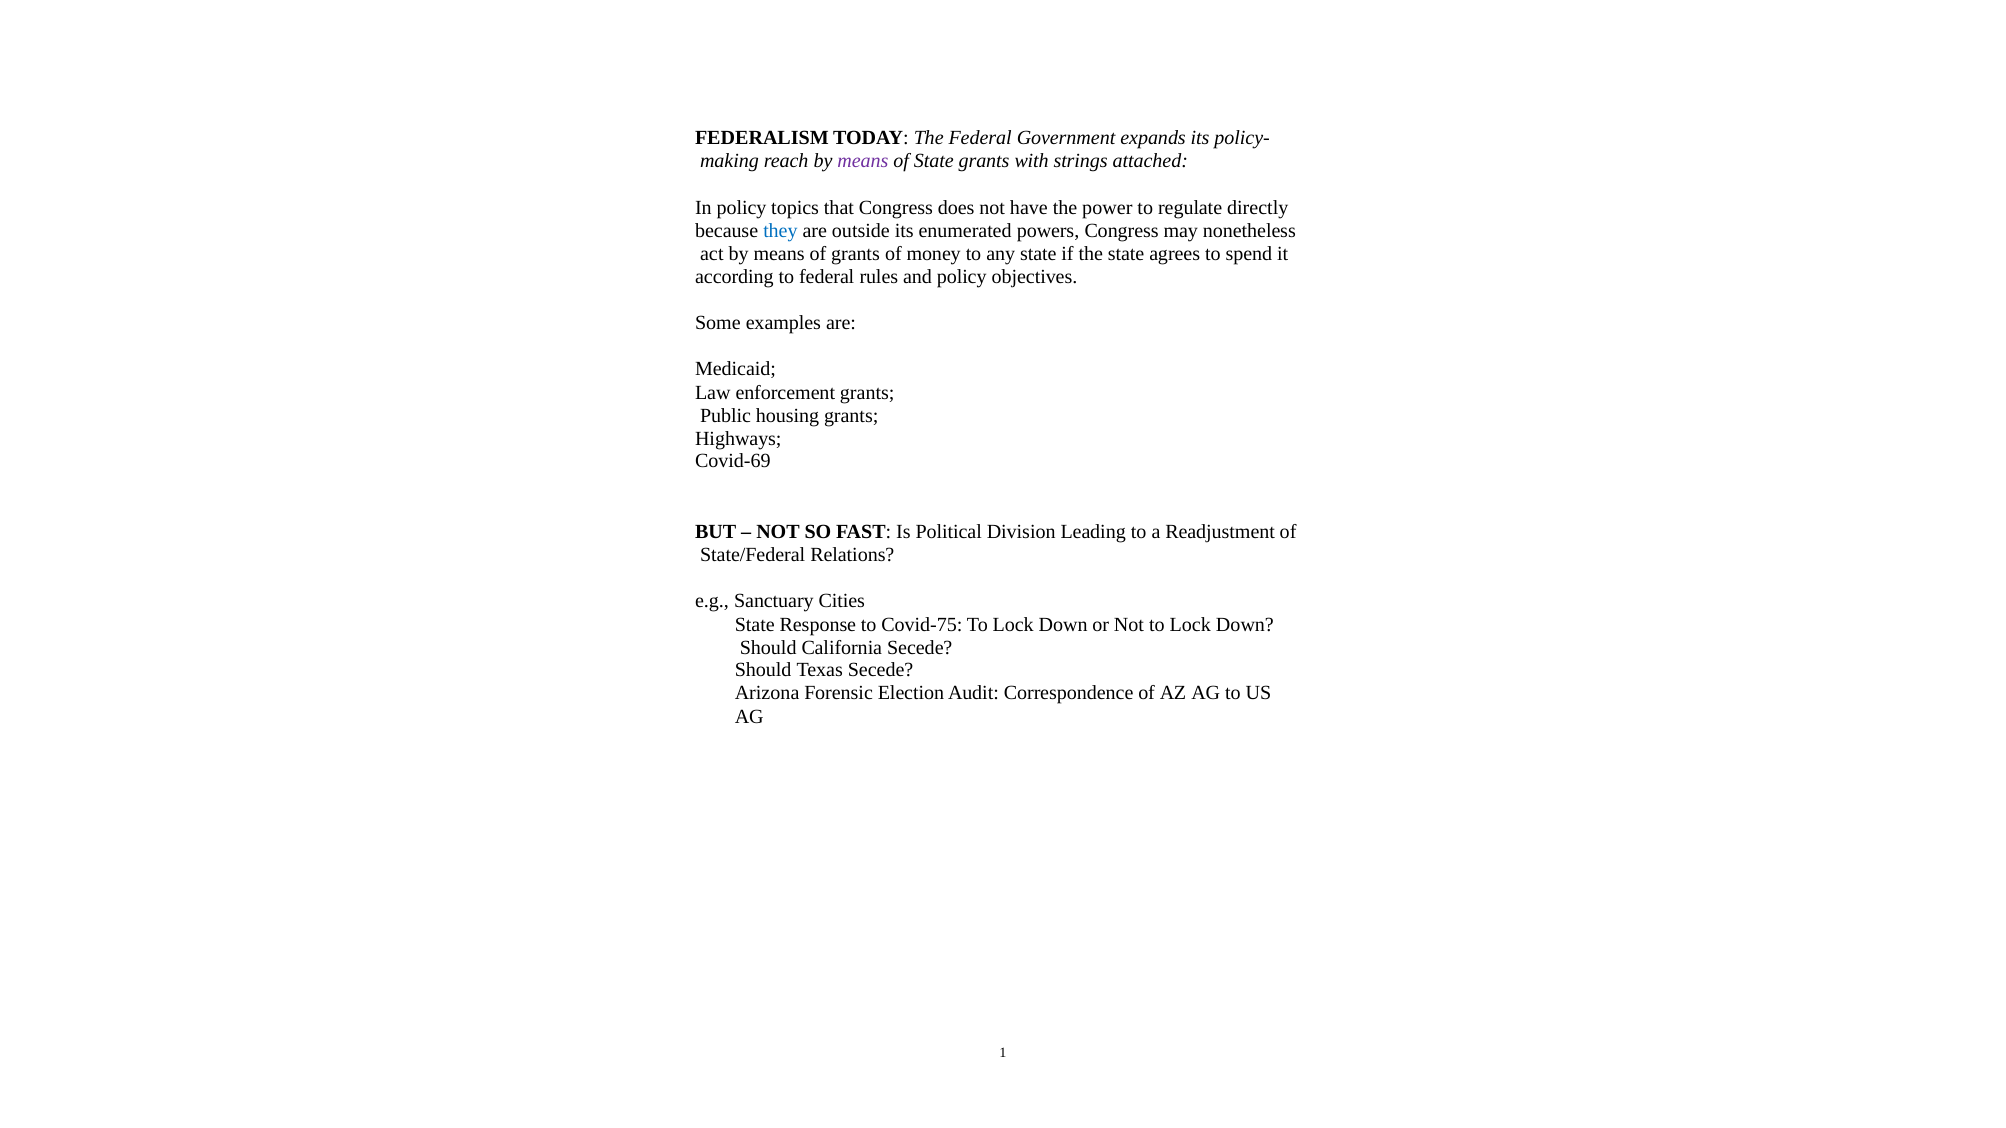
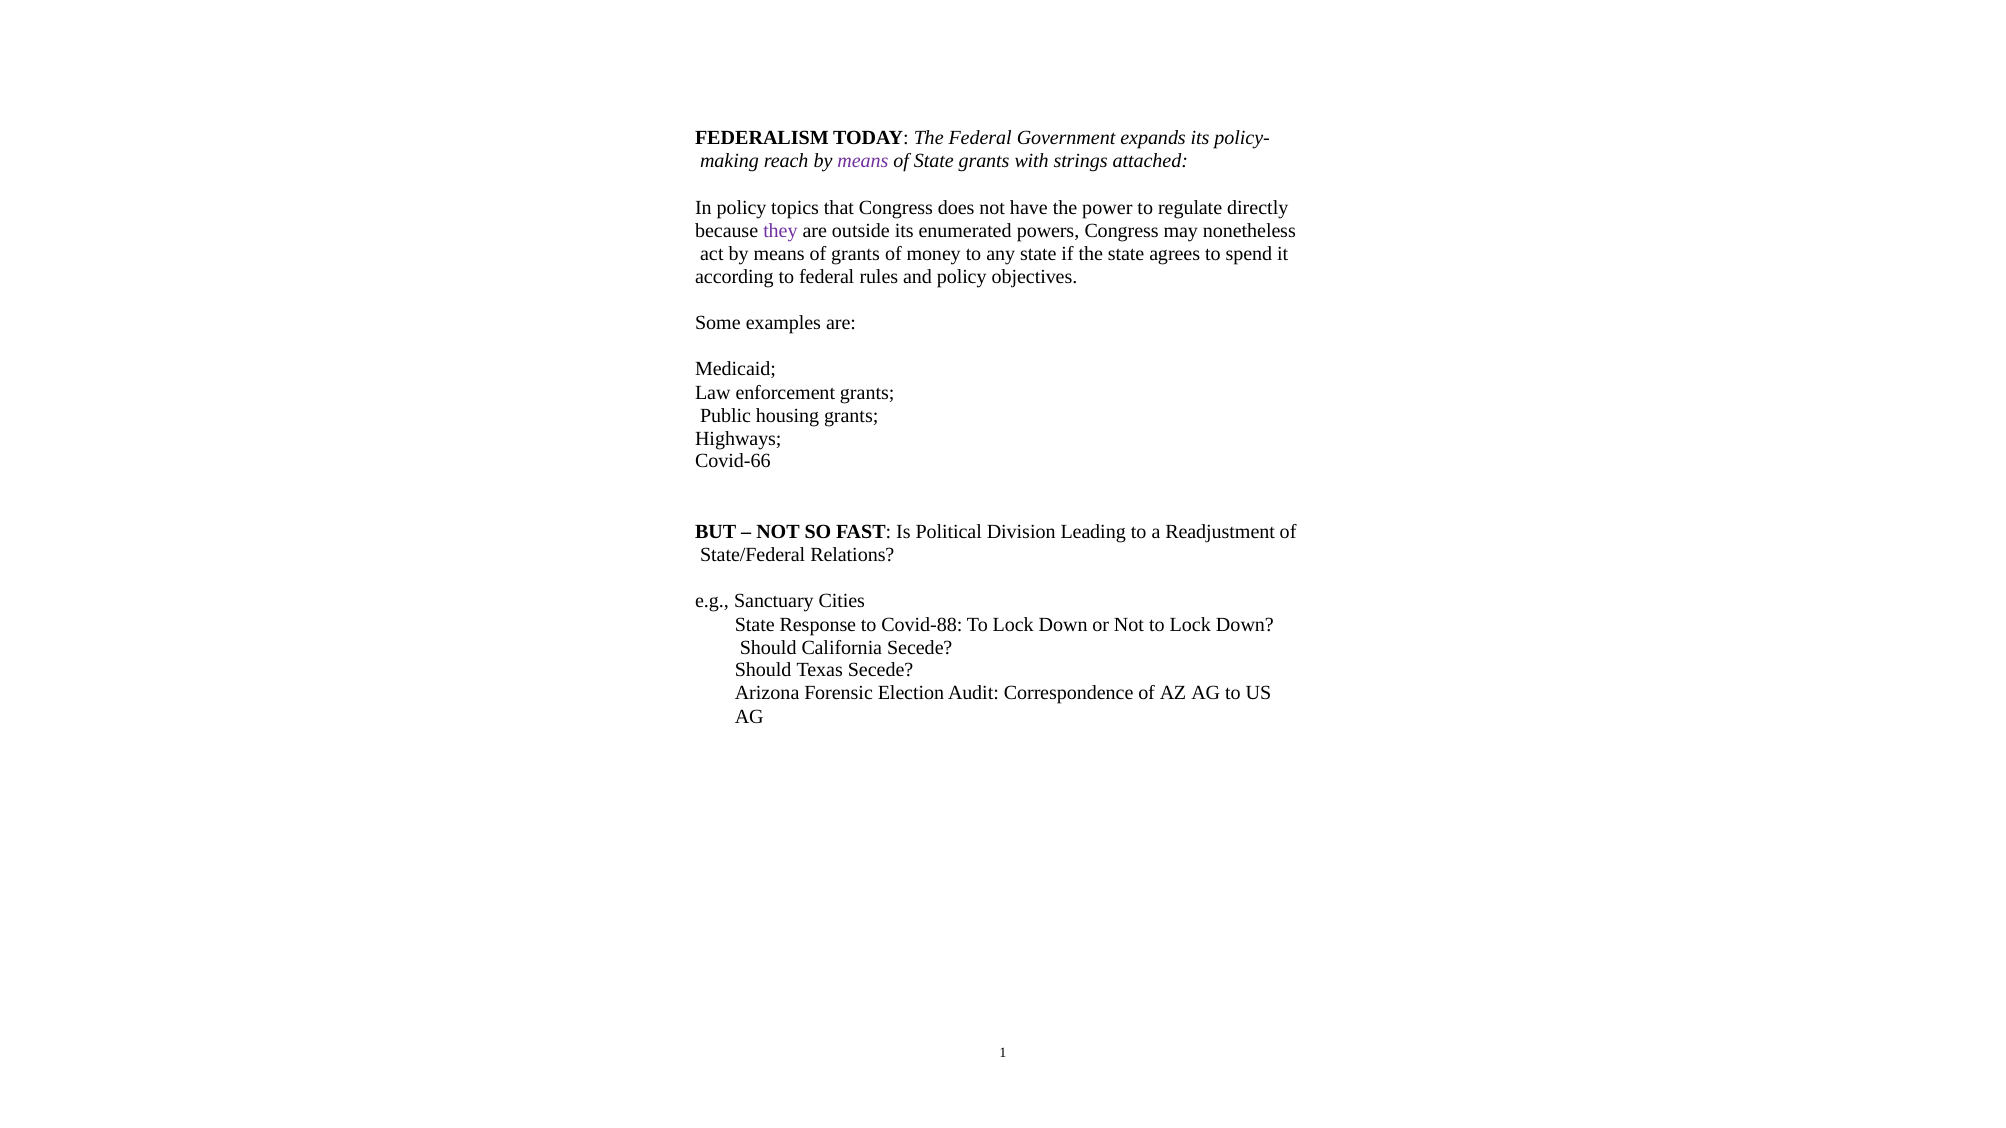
they colour: blue -> purple
Covid-69: Covid-69 -> Covid-66
Covid-75: Covid-75 -> Covid-88
